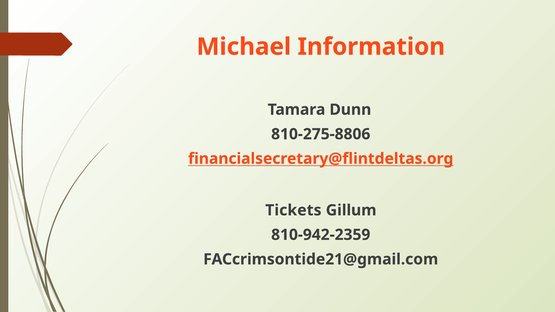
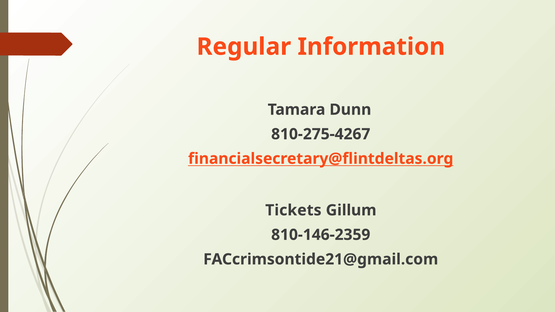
Michael: Michael -> Regular
810-275-8806: 810-275-8806 -> 810-275-4267
810-942-2359: 810-942-2359 -> 810-146-2359
